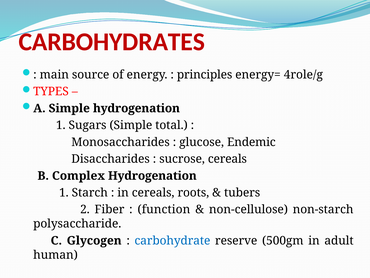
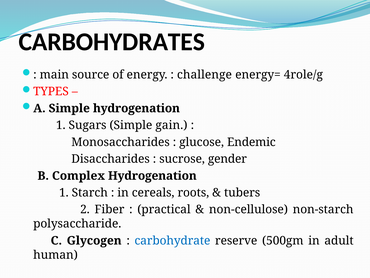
CARBOHYDRATES colour: red -> black
principles: principles -> challenge
total: total -> gain
sucrose cereals: cereals -> gender
function: function -> practical
